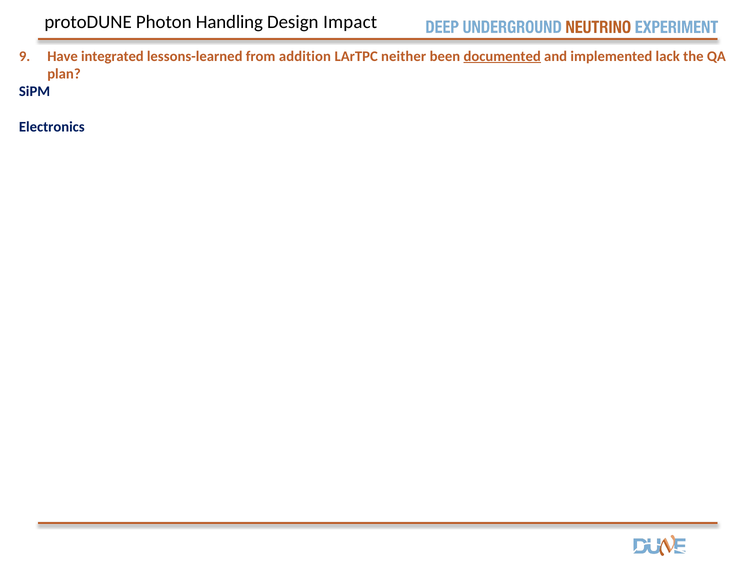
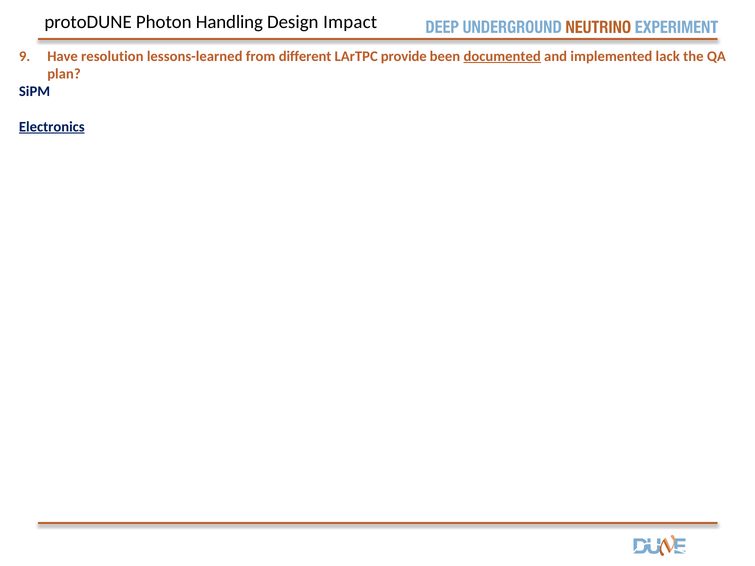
integrated: integrated -> resolution
addition: addition -> different
neither: neither -> provide
Electronics underline: none -> present
